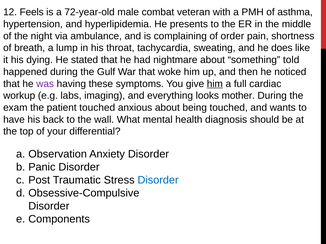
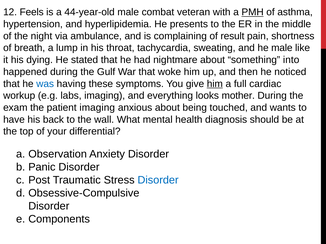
72-year-old: 72-year-old -> 44-year-old
PMH underline: none -> present
order: order -> result
he does: does -> male
told: told -> into
was colour: purple -> blue
patient touched: touched -> imaging
